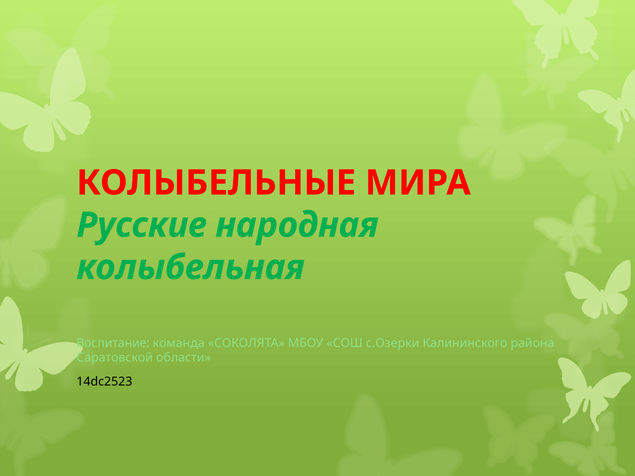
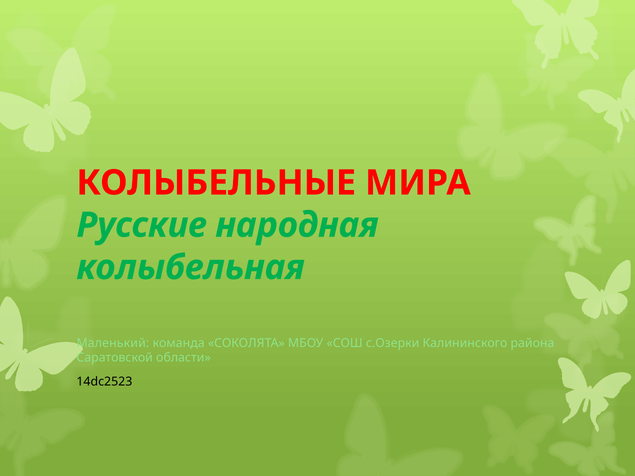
Воспитание: Воспитание -> Маленький
